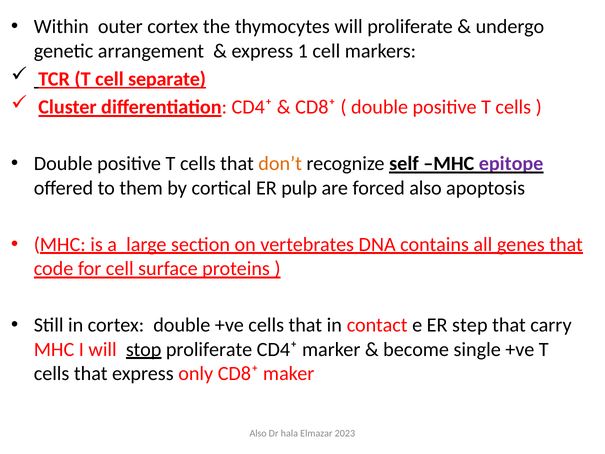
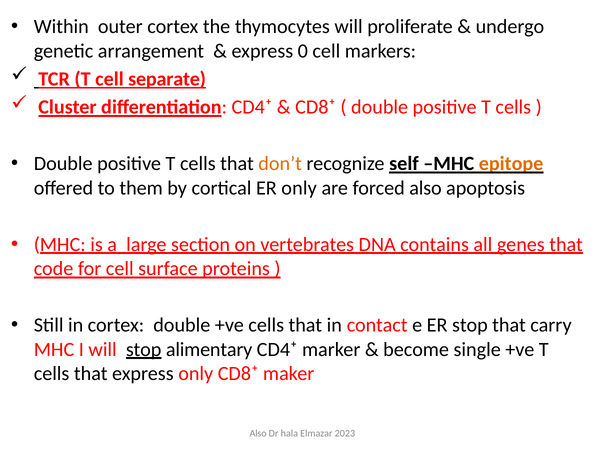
1: 1 -> 0
epitope colour: purple -> orange
ER pulp: pulp -> only
ER step: step -> stop
stop proliferate: proliferate -> alimentary
